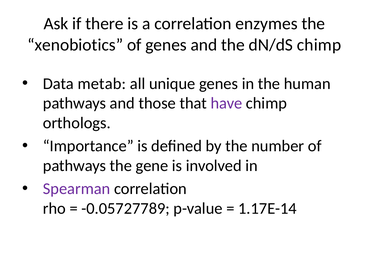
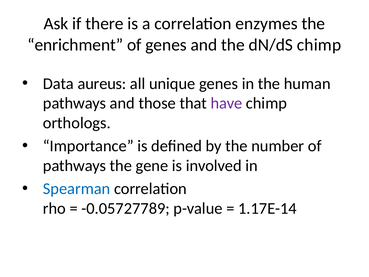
xenobiotics: xenobiotics -> enrichment
metab: metab -> aureus
Spearman colour: purple -> blue
